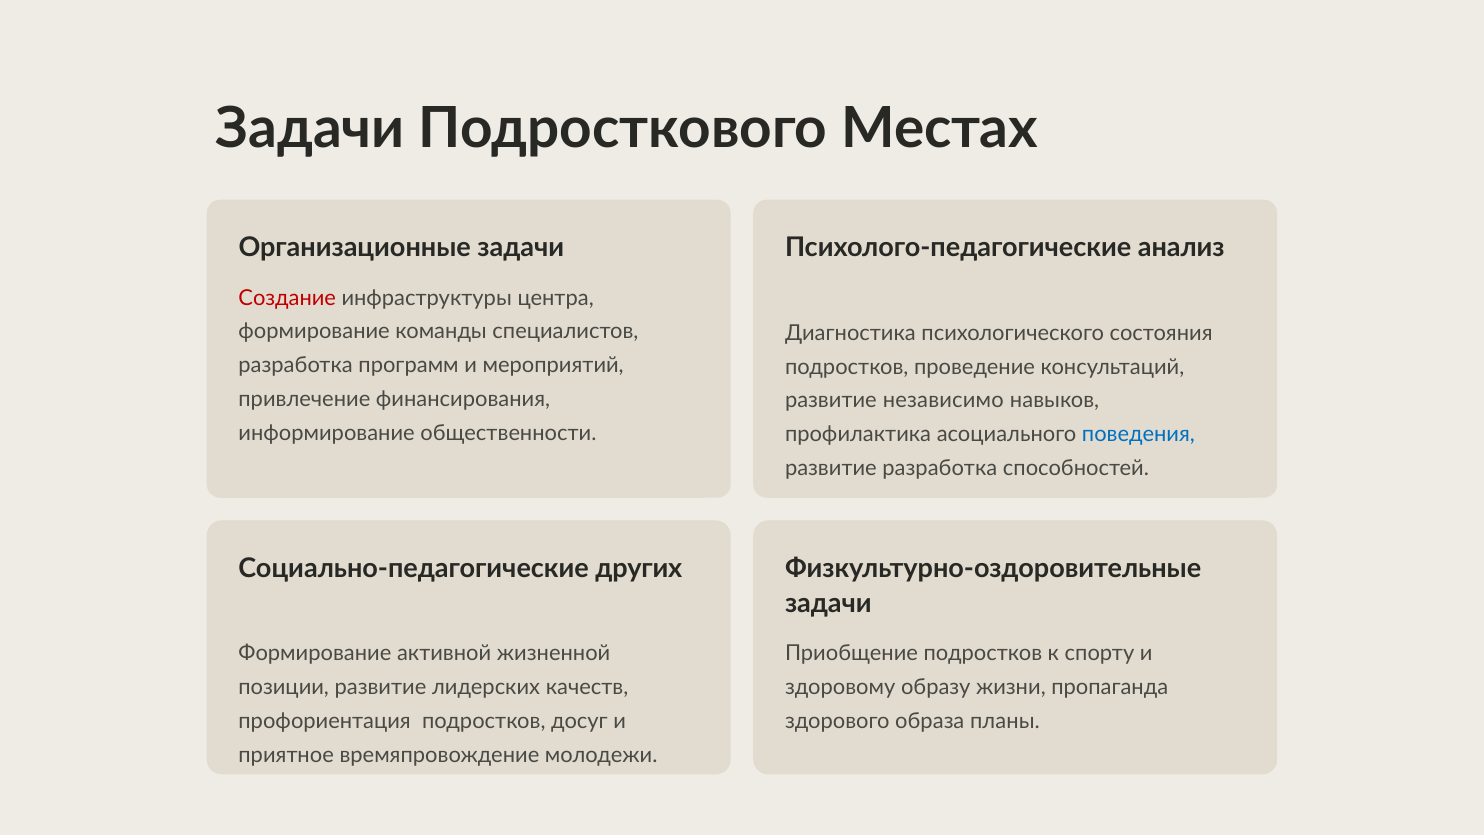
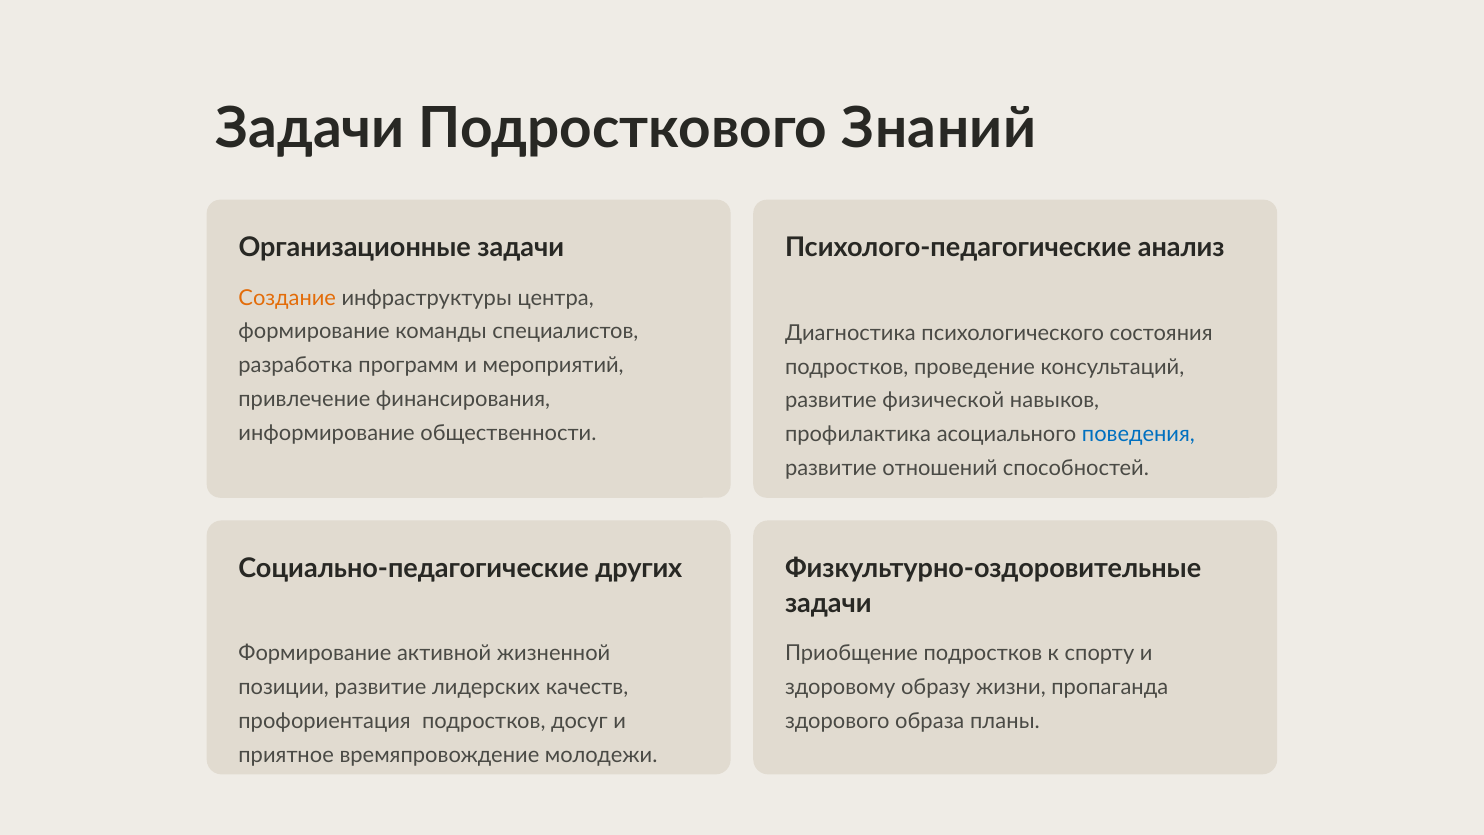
Местах: Местах -> Знаний
Создание colour: red -> orange
независимо: независимо -> физической
развитие разработка: разработка -> отношений
